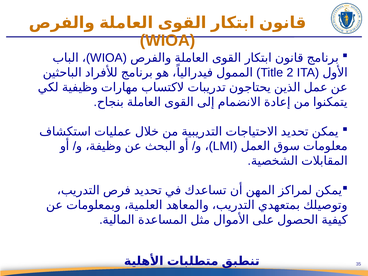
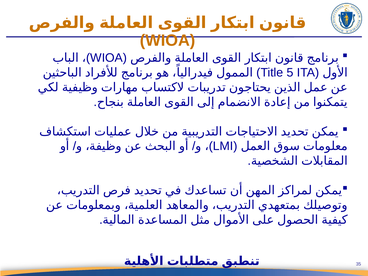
2: 2 -> 5
